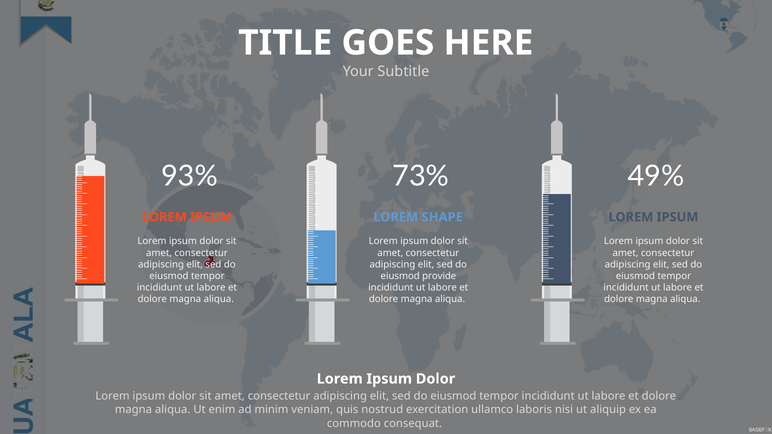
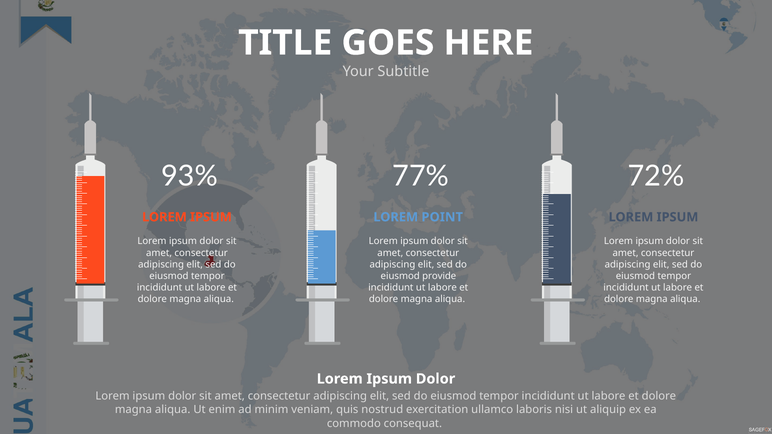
73%: 73% -> 77%
49%: 49% -> 72%
SHAPE: SHAPE -> POINT
